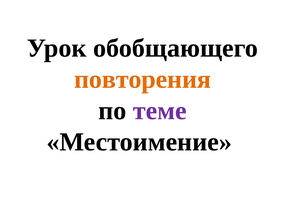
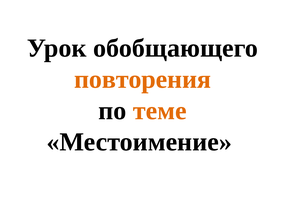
теме colour: purple -> orange
